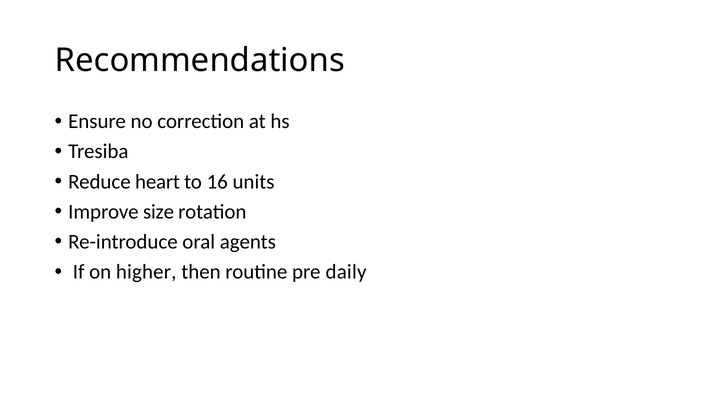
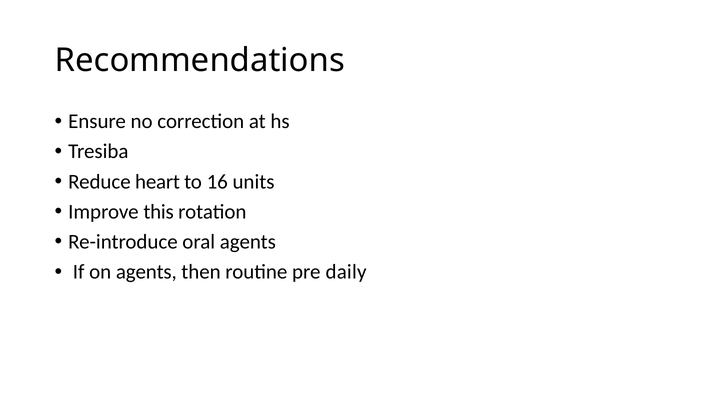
size: size -> this
on higher: higher -> agents
